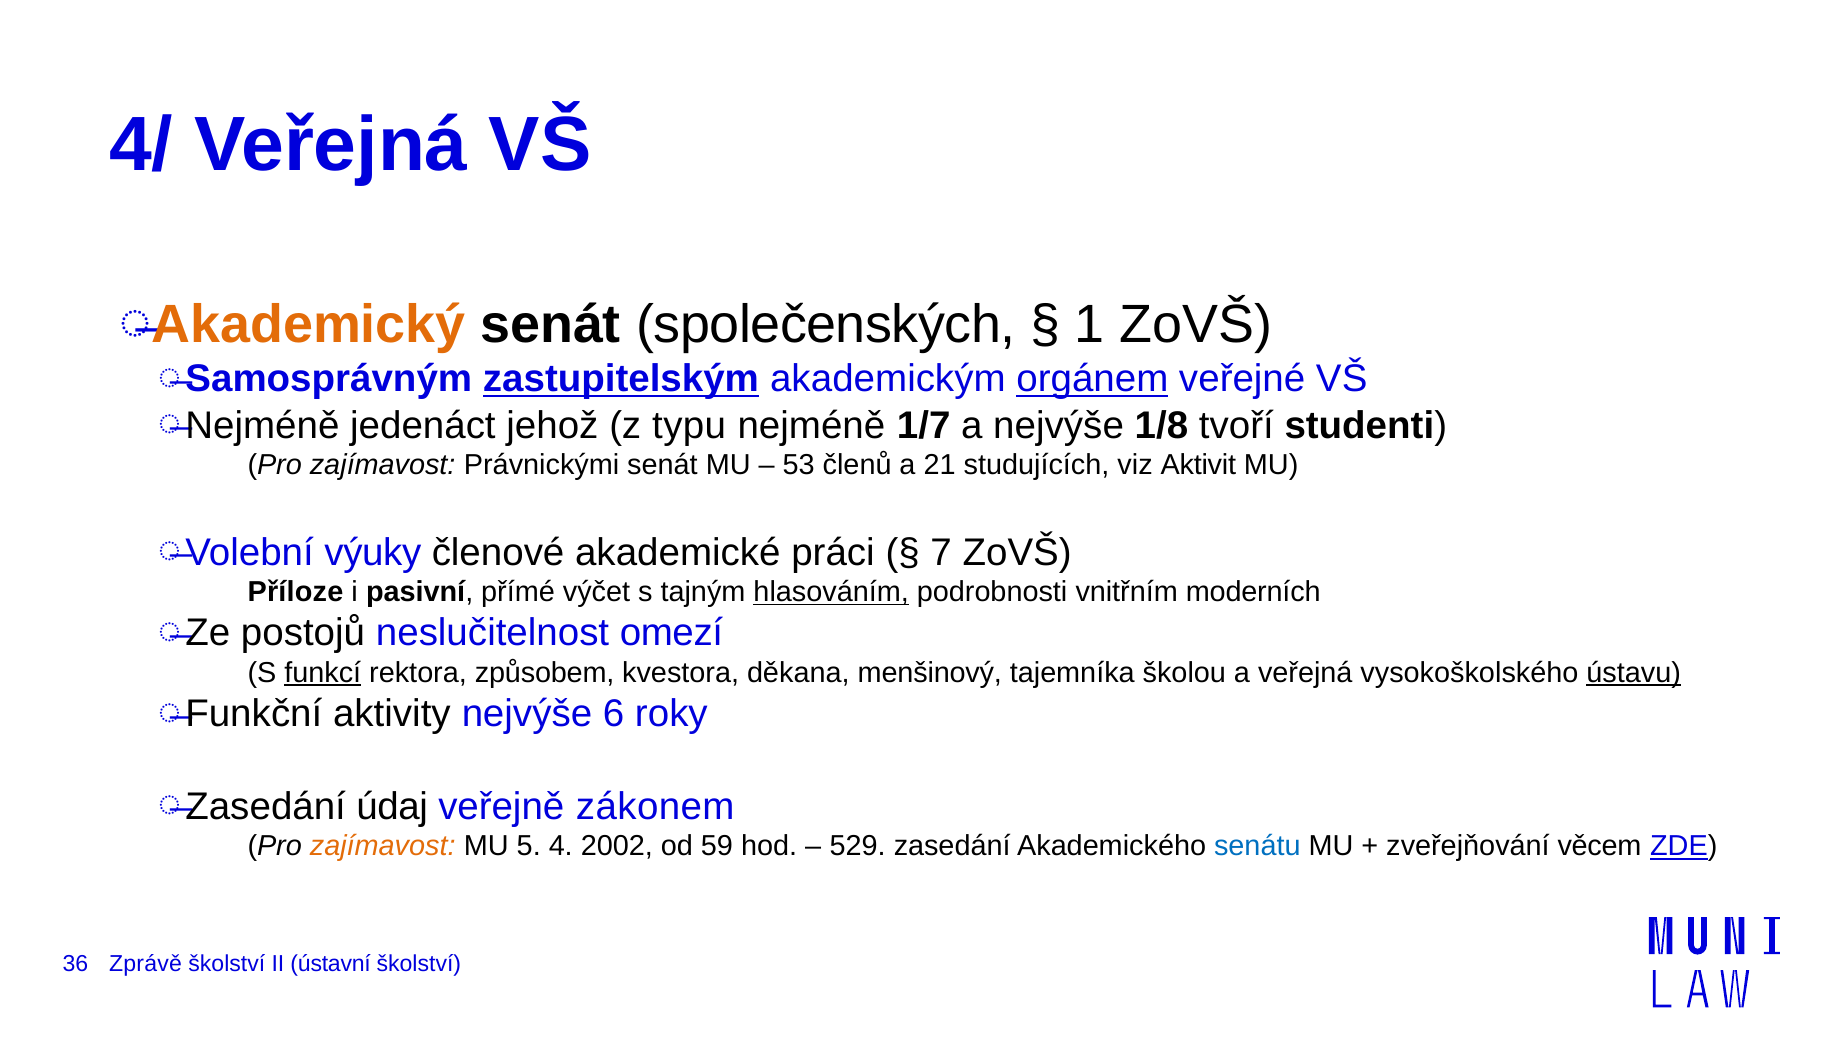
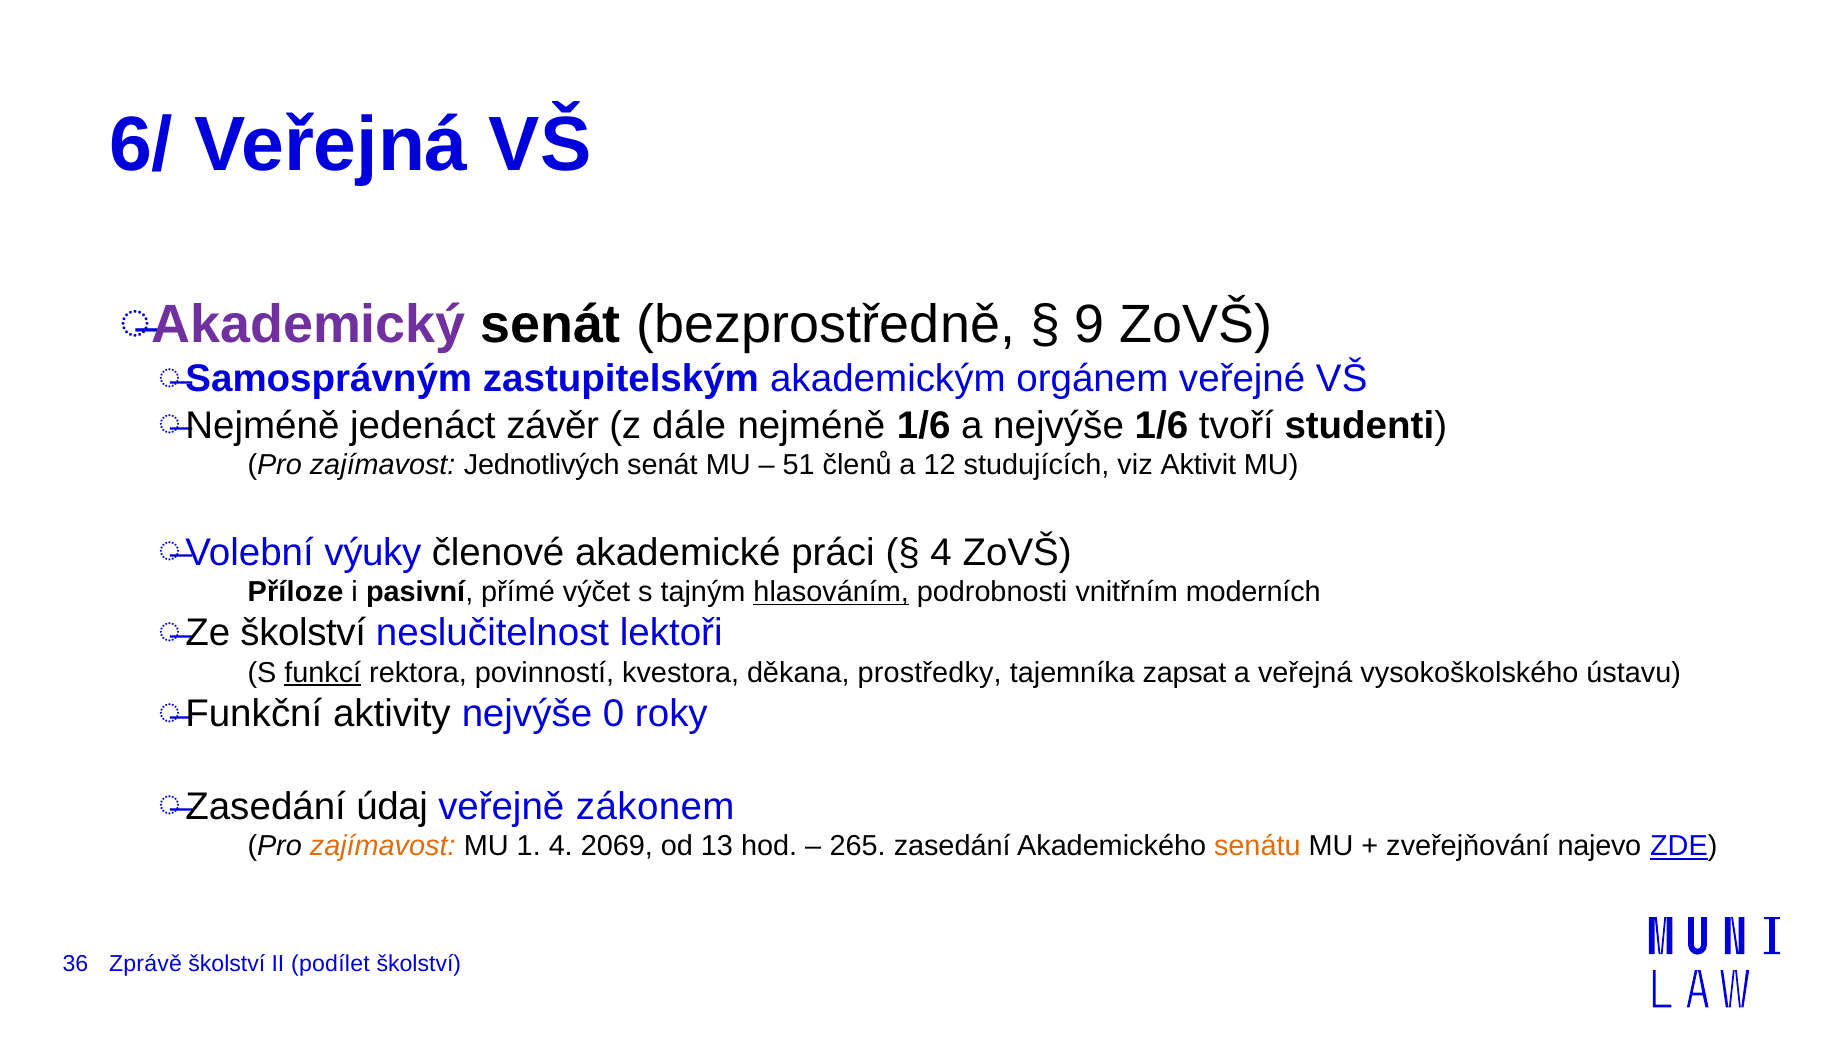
4/: 4/ -> 6/
Akademický colour: orange -> purple
společenských: společenských -> bezprostředně
1: 1 -> 9
zastupitelským underline: present -> none
orgánem underline: present -> none
jehož: jehož -> závěr
typu: typu -> dále
nejméně 1/7: 1/7 -> 1/6
nejvýše 1/8: 1/8 -> 1/6
Právnickými: Právnickými -> Jednotlivých
53: 53 -> 51
21: 21 -> 12
7 at (941, 552): 7 -> 4
postojů at (303, 633): postojů -> školství
omezí: omezí -> lektoři
způsobem: způsobem -> povinností
menšinový: menšinový -> prostředky
školou: školou -> zapsat
ústavu underline: present -> none
6: 6 -> 0
5: 5 -> 1
2002: 2002 -> 2069
59: 59 -> 13
529: 529 -> 265
senátu colour: blue -> orange
věcem: věcem -> najevo
ústavní: ústavní -> podílet
